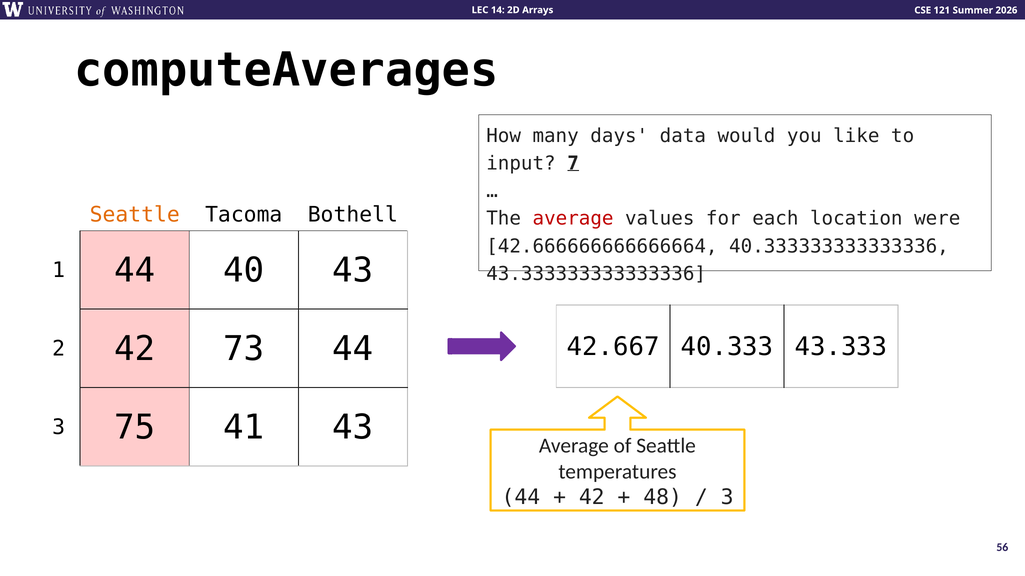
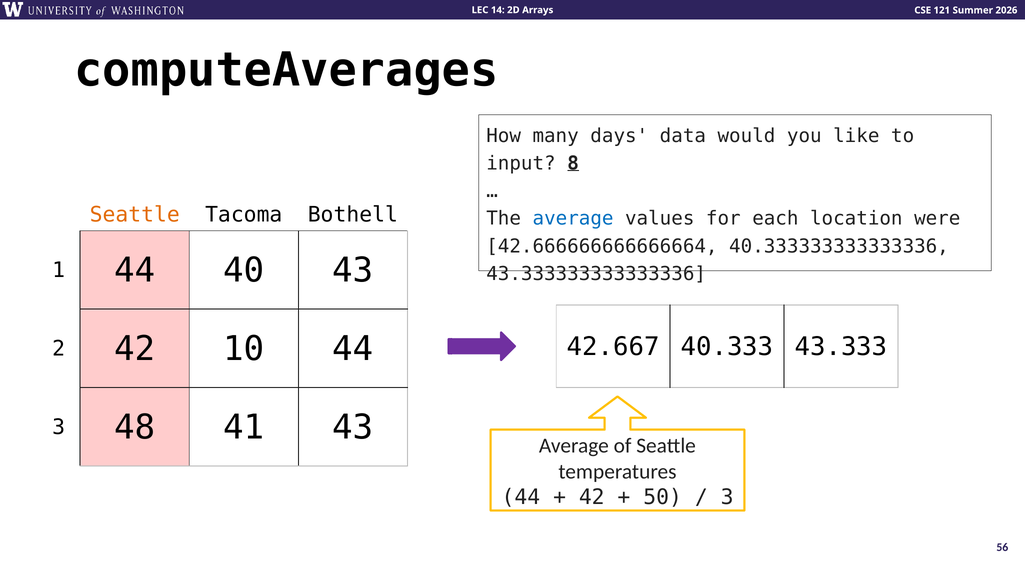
7: 7 -> 8
average at (573, 219) colour: red -> blue
73: 73 -> 10
75: 75 -> 48
48: 48 -> 50
